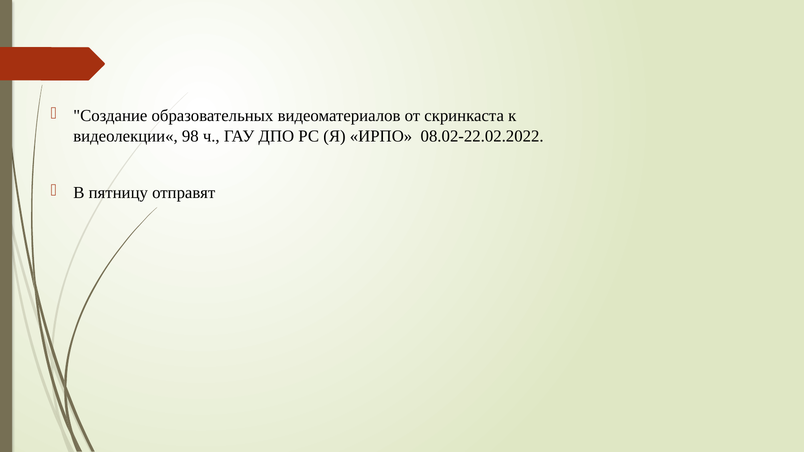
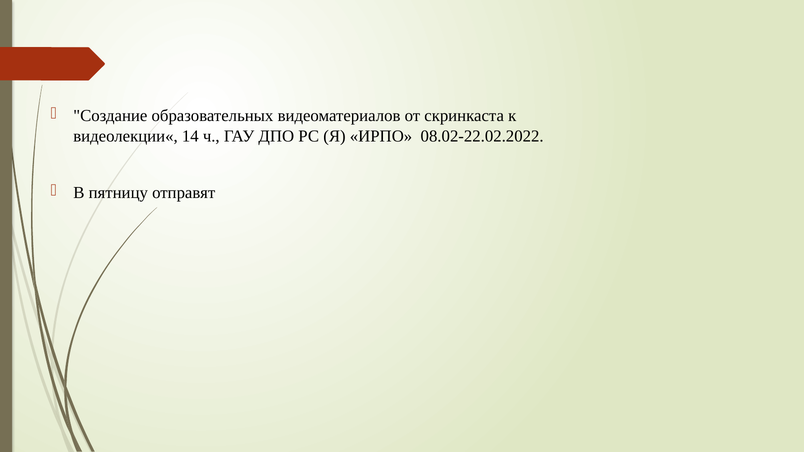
98: 98 -> 14
